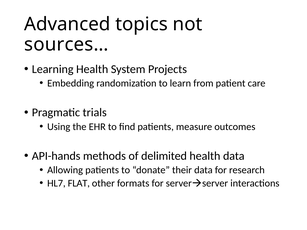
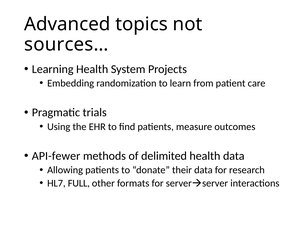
API-hands: API-hands -> API-fewer
FLAT: FLAT -> FULL
